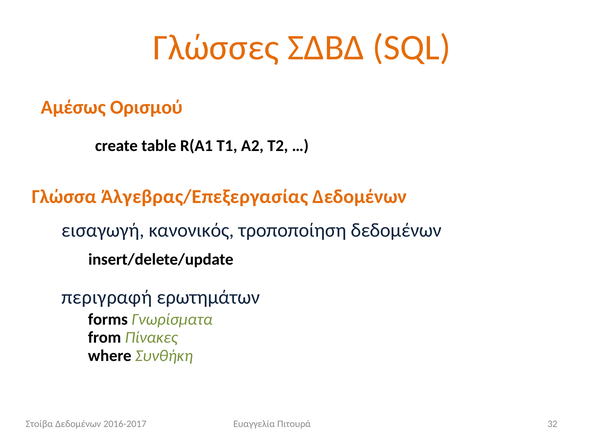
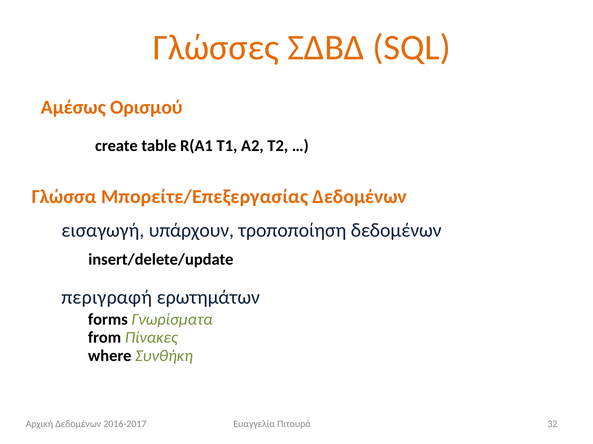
Άλγεβρας/Επεξεργασίας: Άλγεβρας/Επεξεργασίας -> Μπορείτε/Επεξεργασίας
κανονικός: κανονικός -> υπάρχουν
Στοίβα: Στοίβα -> Αρχική
